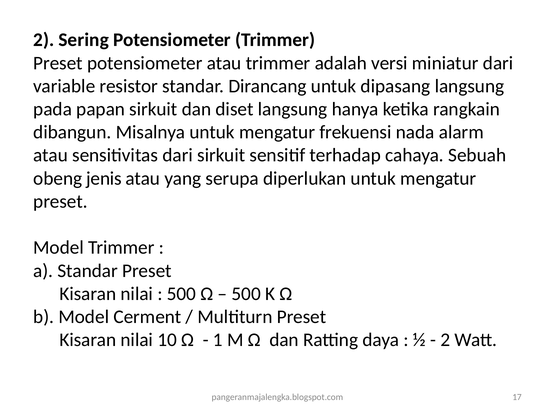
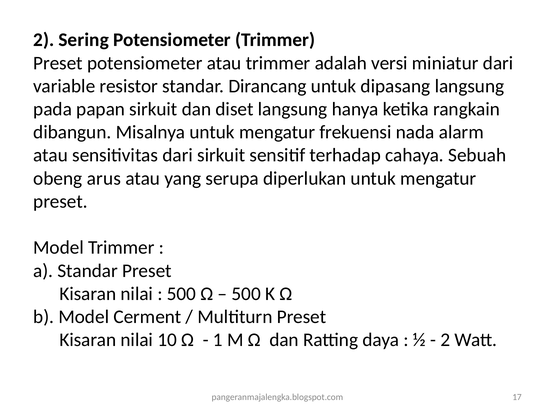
jenis: jenis -> arus
